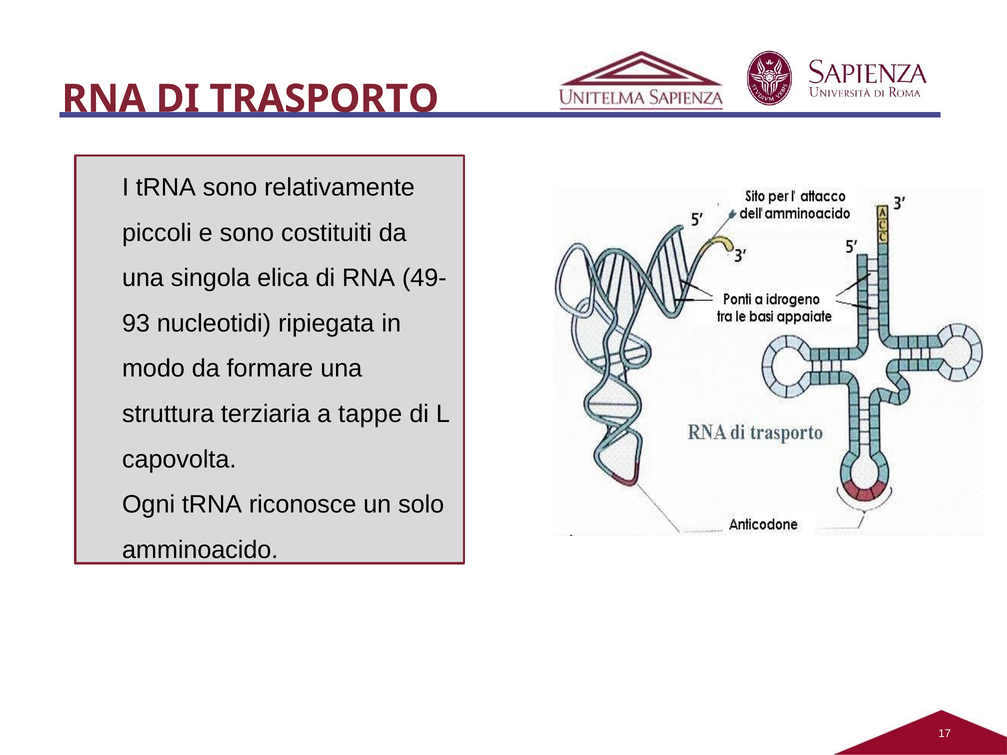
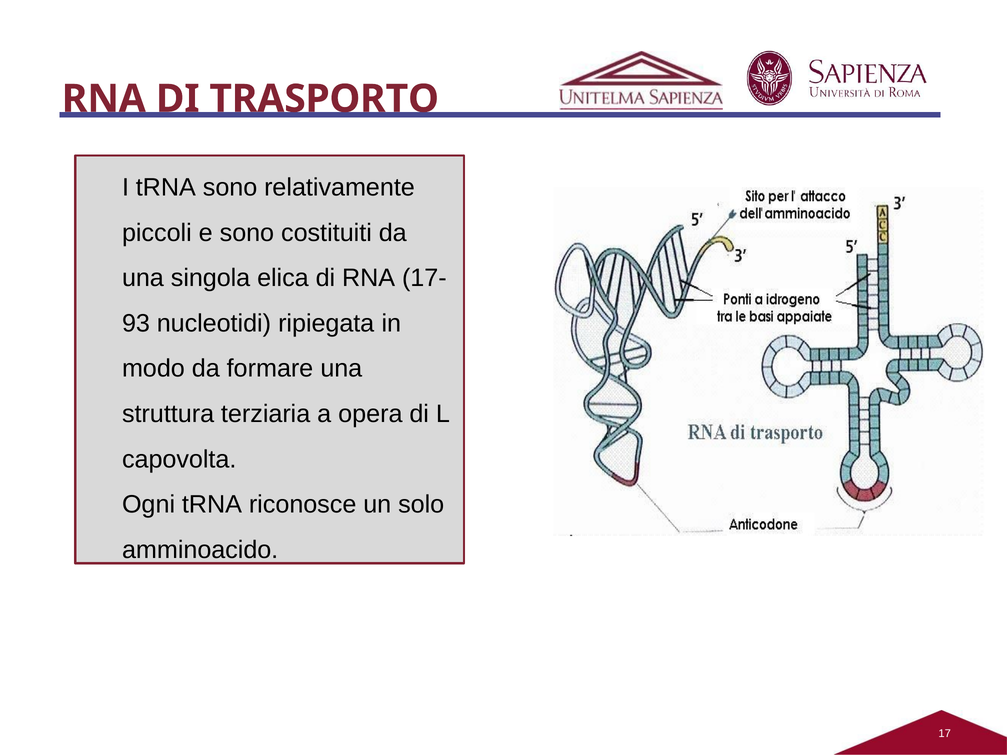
49-: 49- -> 17-
tappe: tappe -> opera
